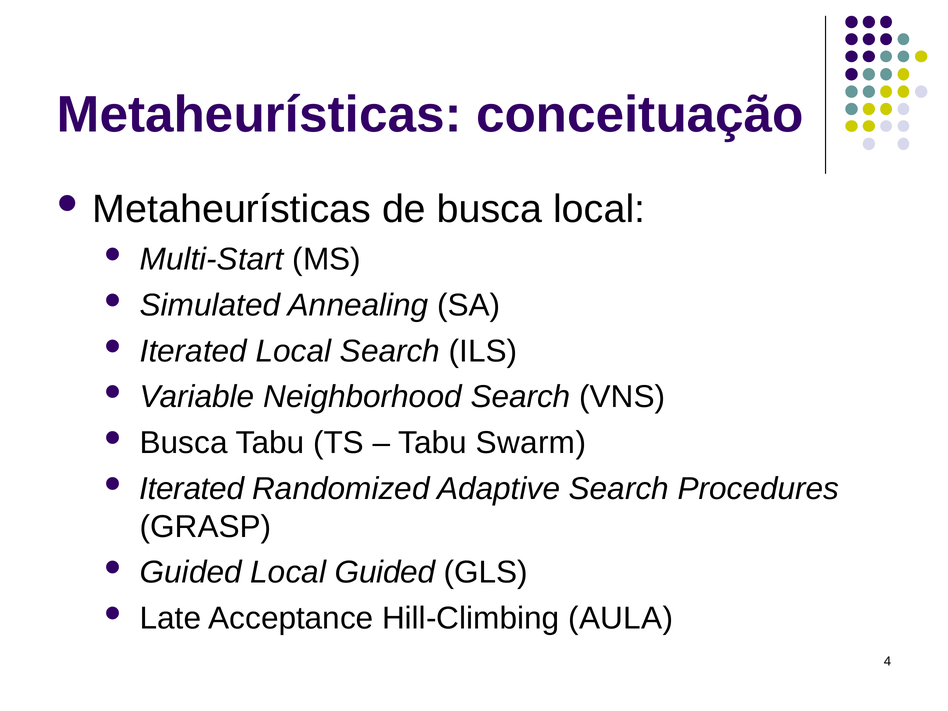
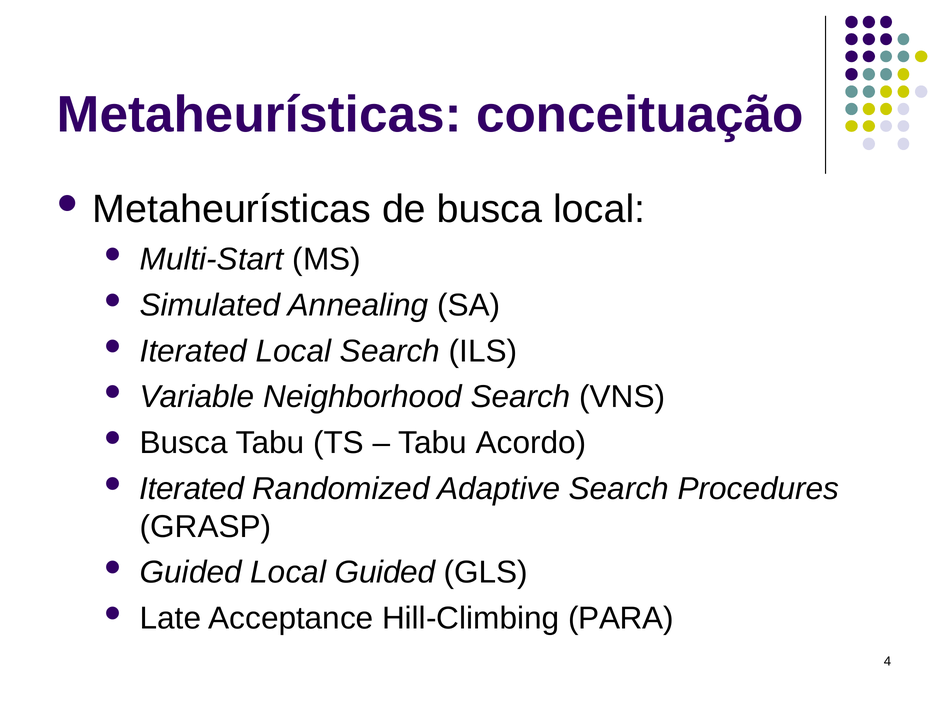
Swarm: Swarm -> Acordo
AULA: AULA -> PARA
